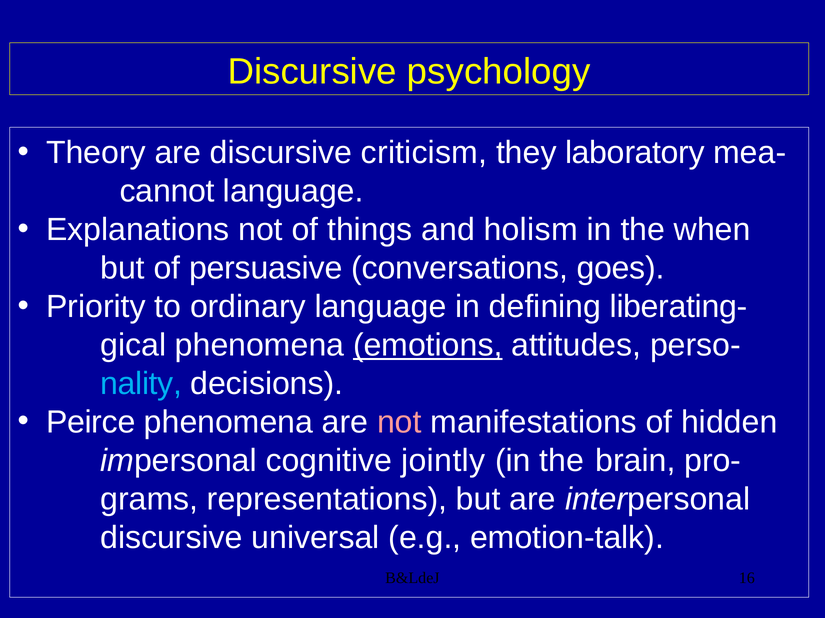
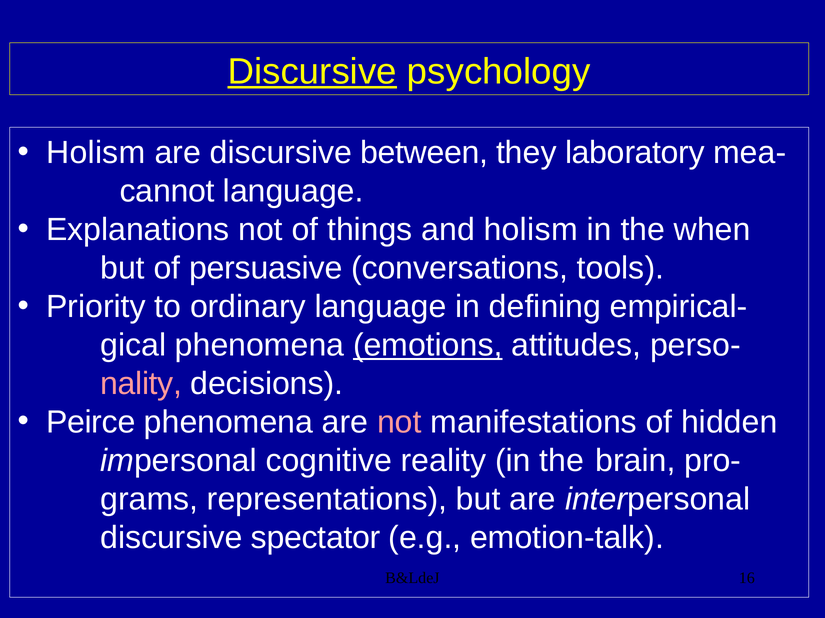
Discursive at (312, 72) underline: none -> present
Theory at (96, 153): Theory -> Holism
criticism: criticism -> between
goes: goes -> tools
liberating-: liberating- -> empirical-
nality colour: light blue -> pink
jointly: jointly -> reality
universal: universal -> spectator
